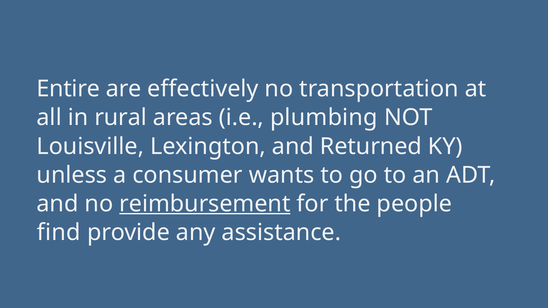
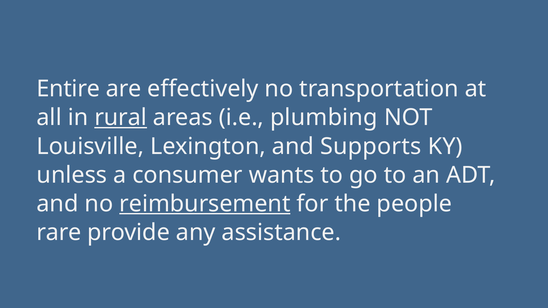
rural underline: none -> present
Returned: Returned -> Supports
find: find -> rare
